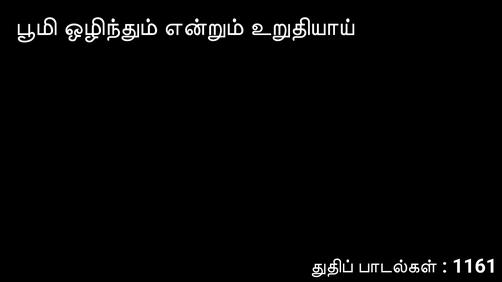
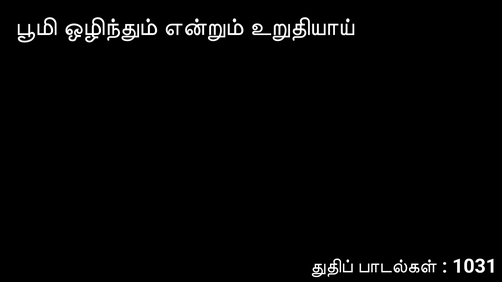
1161: 1161 -> 1031
